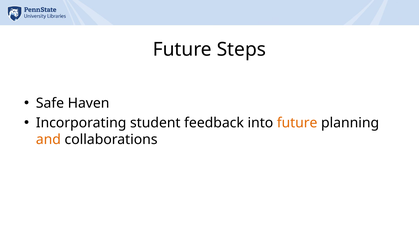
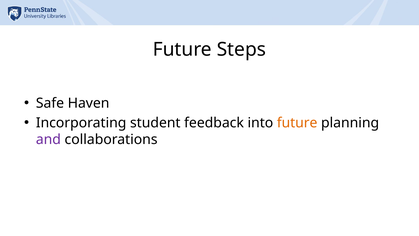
and colour: orange -> purple
